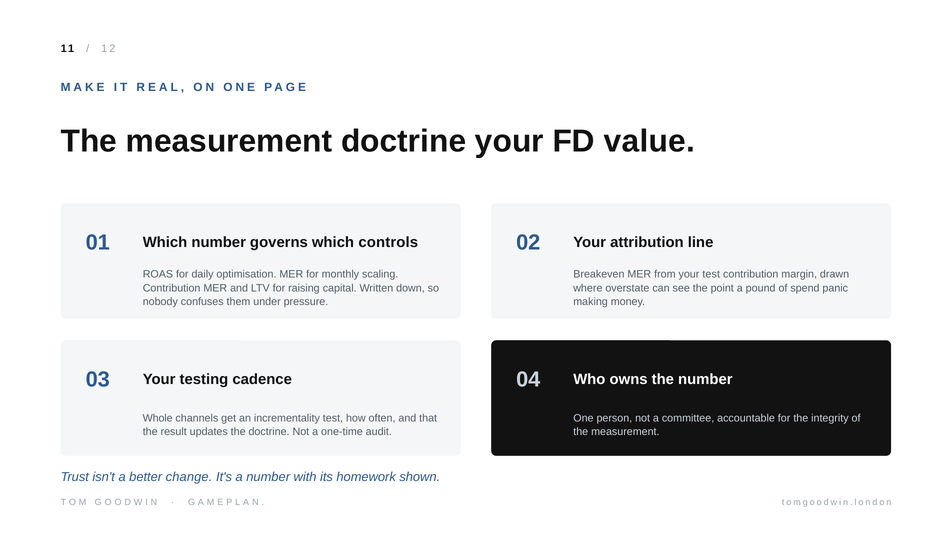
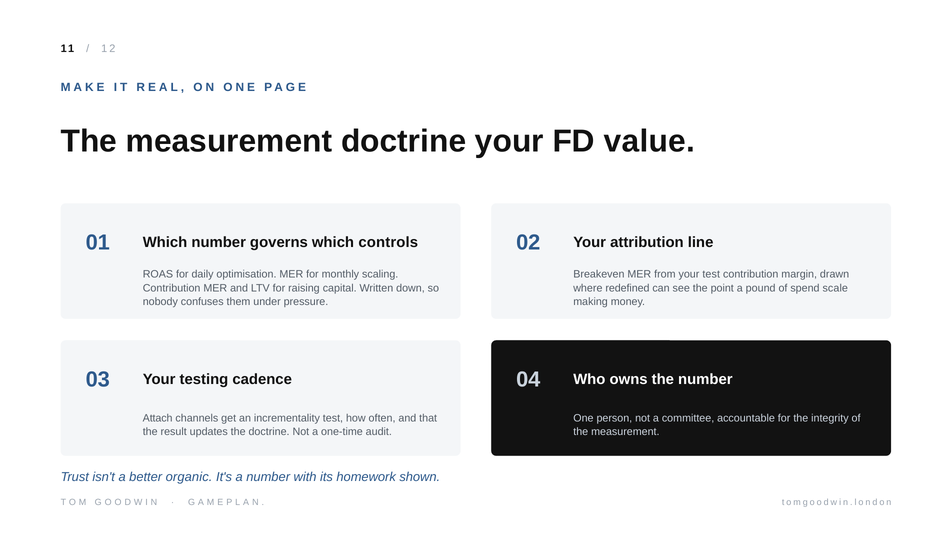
overstate: overstate -> redefined
panic: panic -> scale
Whole: Whole -> Attach
change: change -> organic
